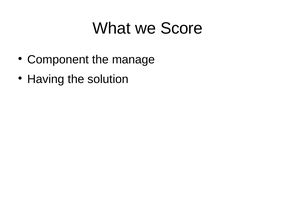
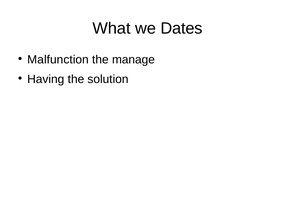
Score: Score -> Dates
Component: Component -> Malfunction
